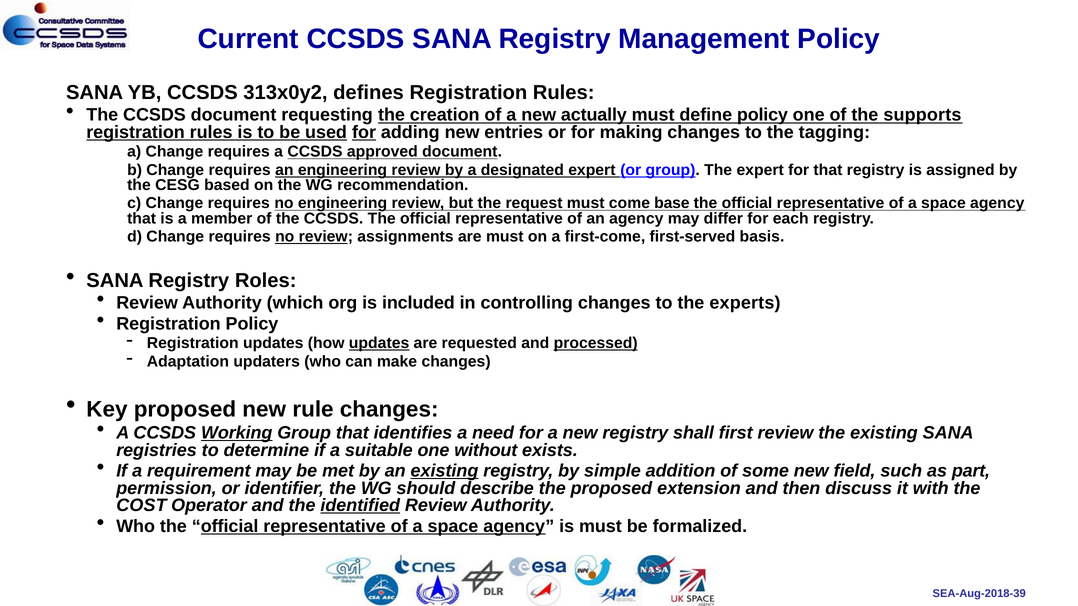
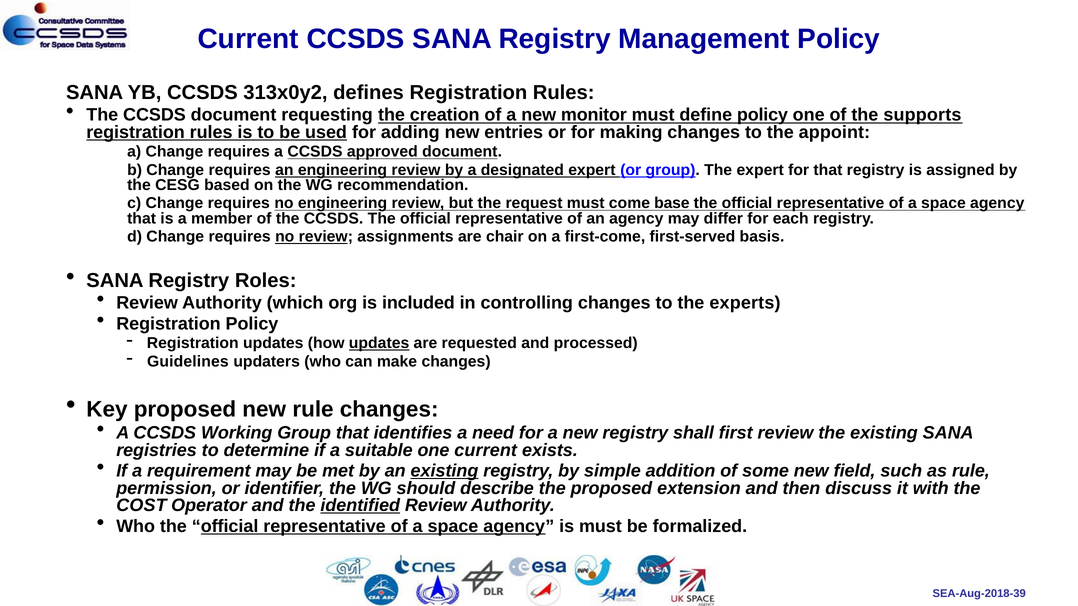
actually: actually -> monitor
for at (364, 132) underline: present -> none
tagging: tagging -> appoint
are must: must -> chair
processed underline: present -> none
Adaptation: Adaptation -> Guidelines
Working underline: present -> none
one without: without -> current
as part: part -> rule
